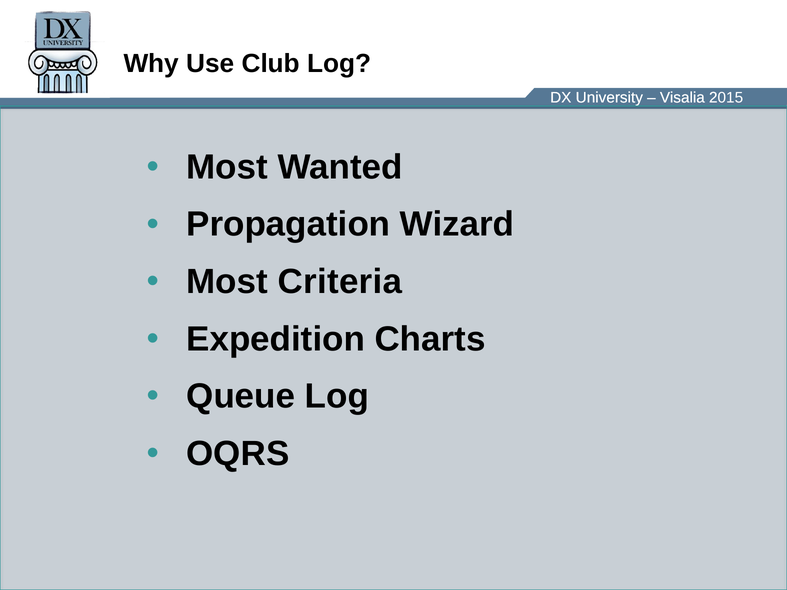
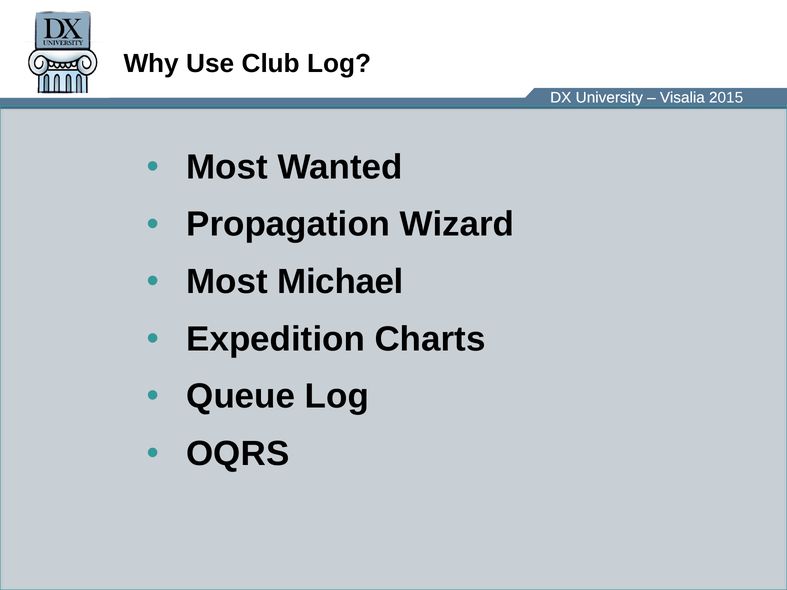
Criteria: Criteria -> Michael
